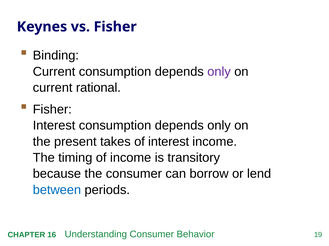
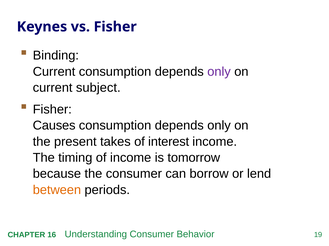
rational: rational -> subject
Interest at (54, 126): Interest -> Causes
transitory: transitory -> tomorrow
between colour: blue -> orange
